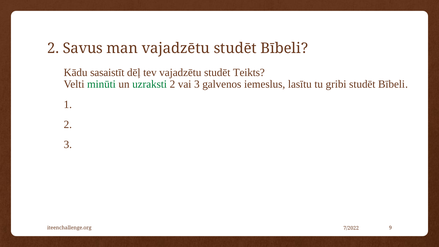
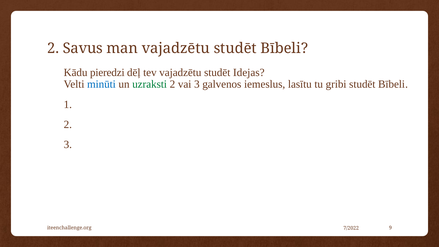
sasaistīt: sasaistīt -> pieredzi
Teikts: Teikts -> Idejas
minūti colour: green -> blue
